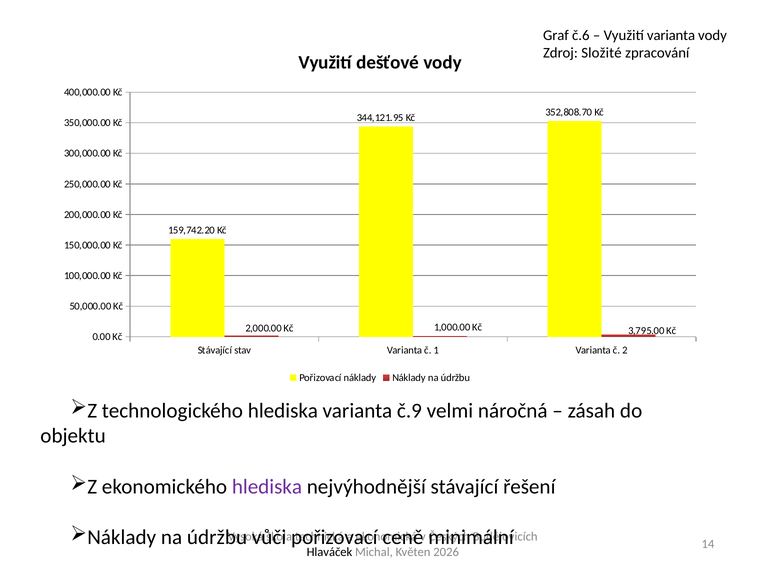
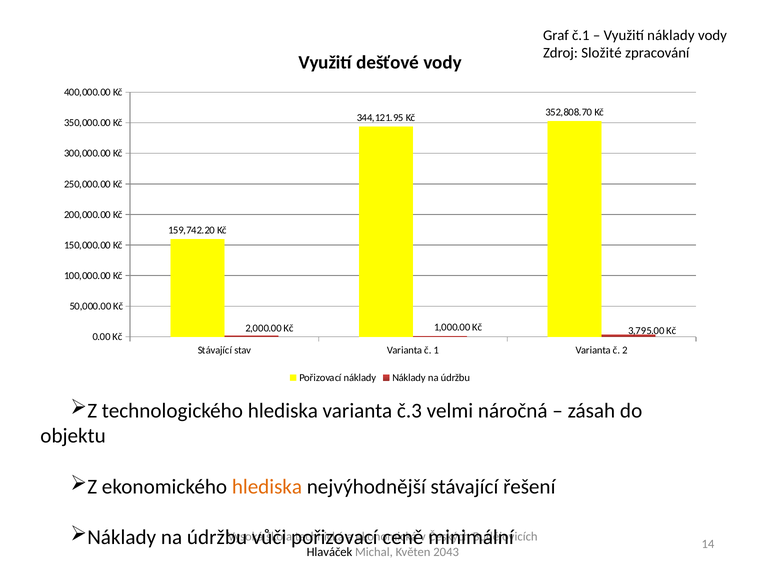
č.6: č.6 -> č.1
Využití varianta: varianta -> náklady
č.9: č.9 -> č.3
hlediska at (267, 487) colour: purple -> orange
2026: 2026 -> 2043
